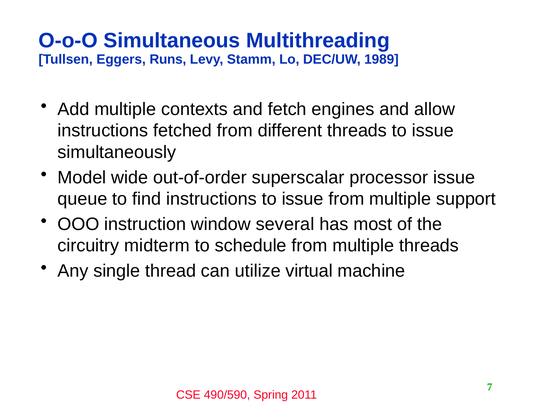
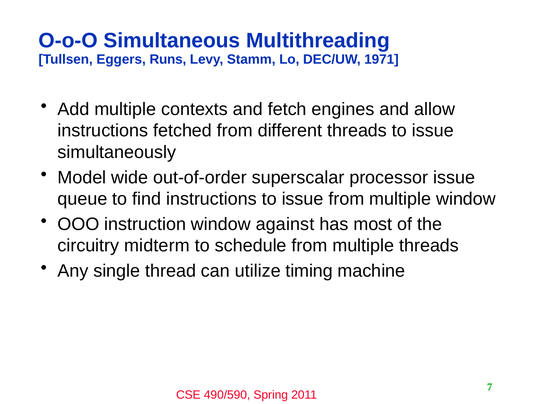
1989: 1989 -> 1971
multiple support: support -> window
several: several -> against
virtual: virtual -> timing
